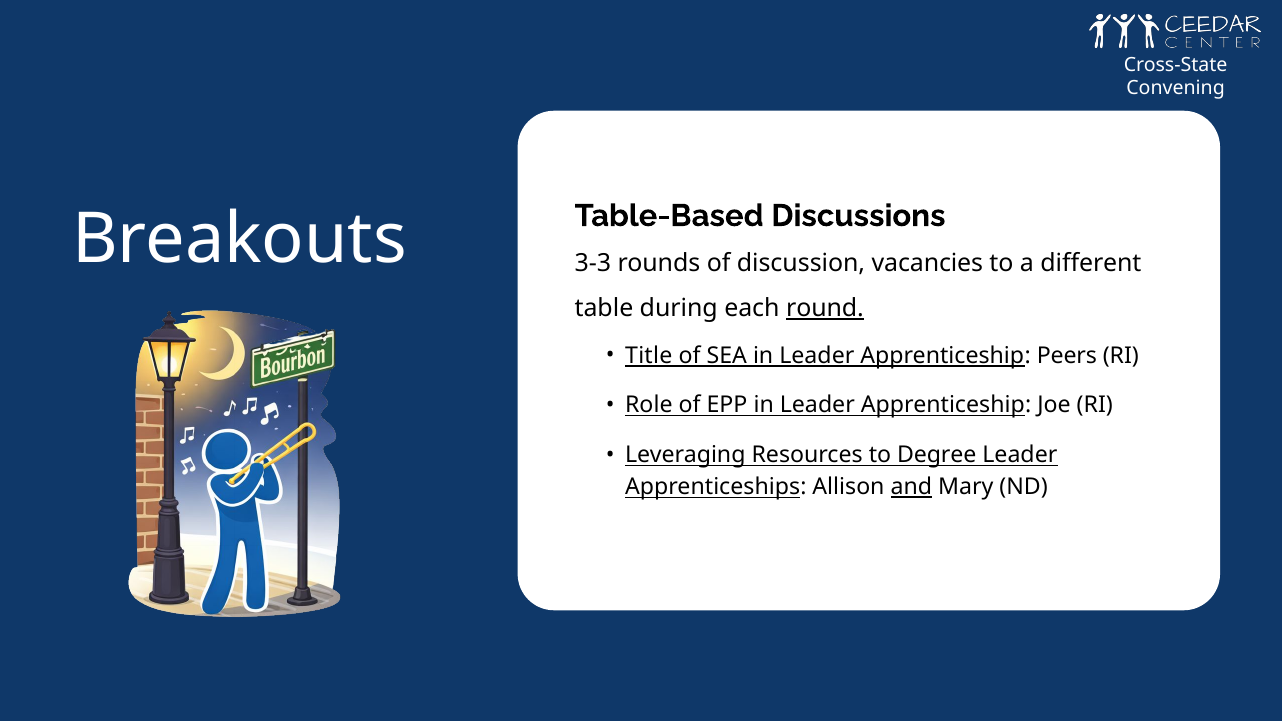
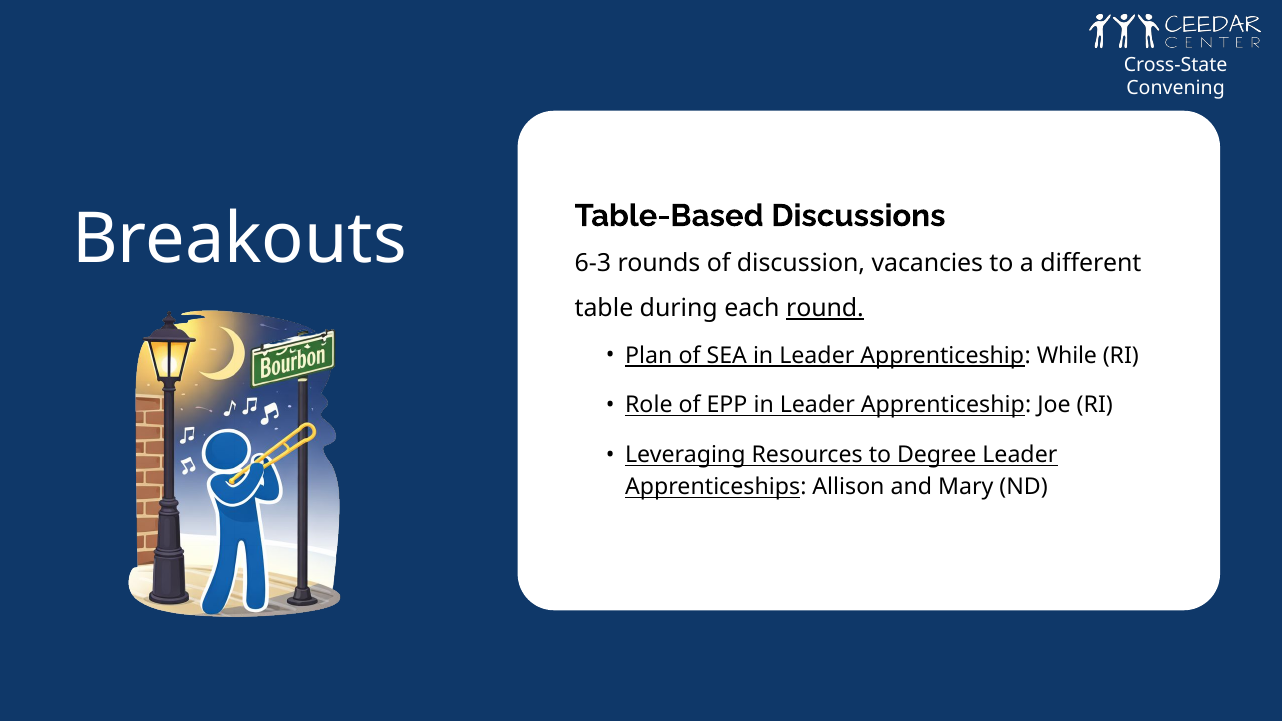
3-3: 3-3 -> 6-3
Title: Title -> Plan
Peers: Peers -> While
and underline: present -> none
